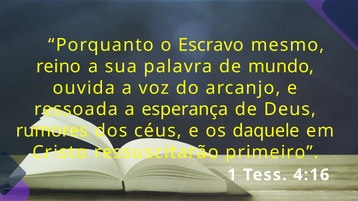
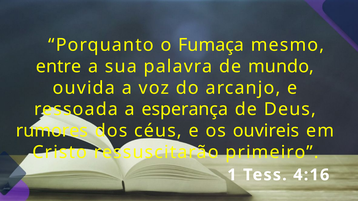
Escravo: Escravo -> Fumaça
reino: reino -> entre
daquele: daquele -> ouvireis
